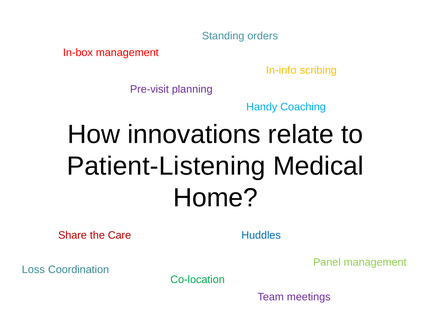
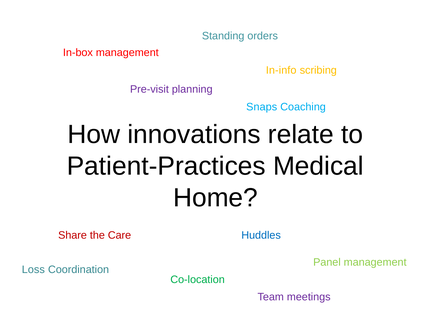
Handy: Handy -> Snaps
Patient-Listening: Patient-Listening -> Patient-Practices
